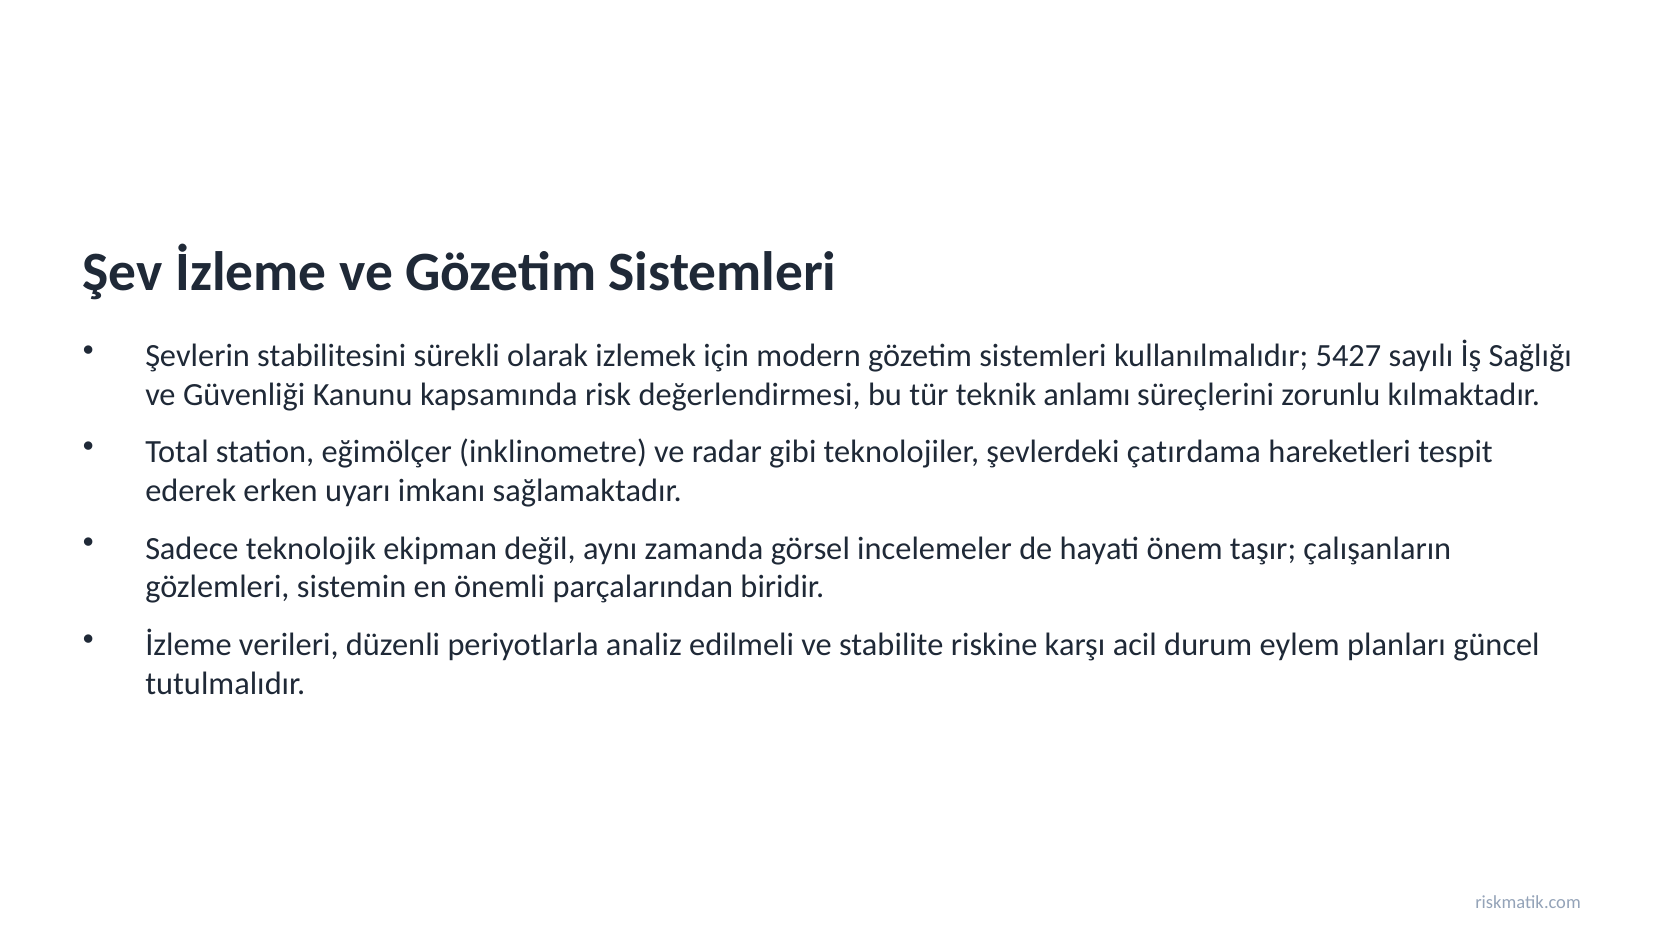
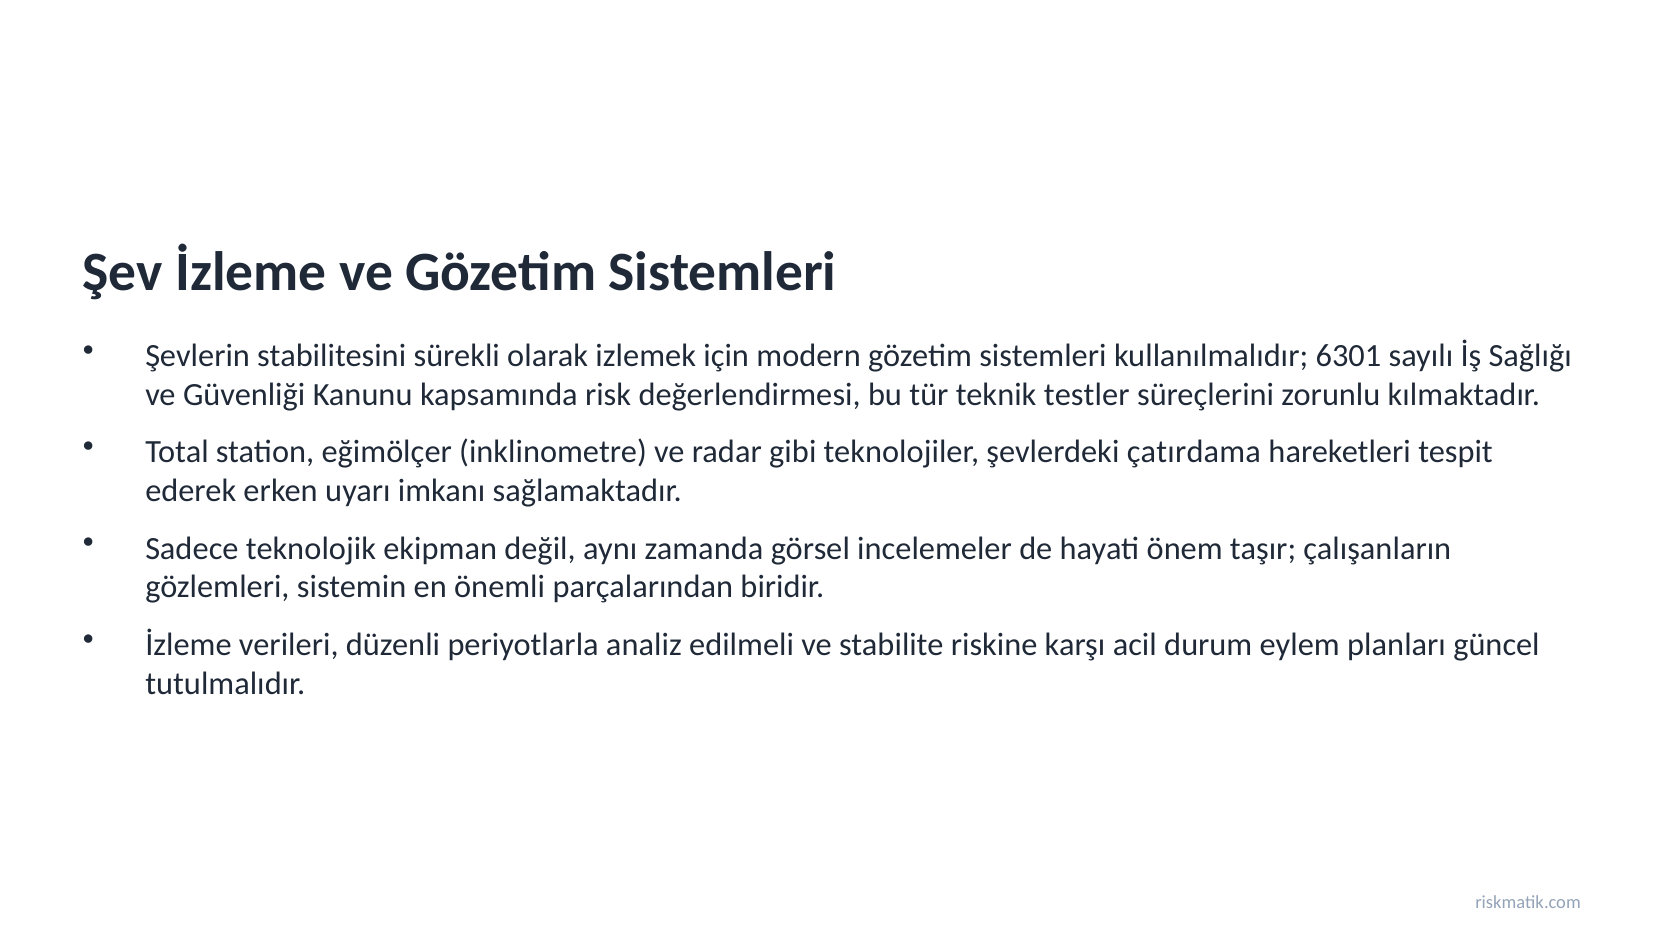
5427: 5427 -> 6301
anlamı: anlamı -> testler
